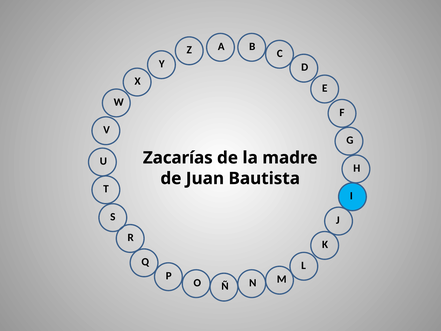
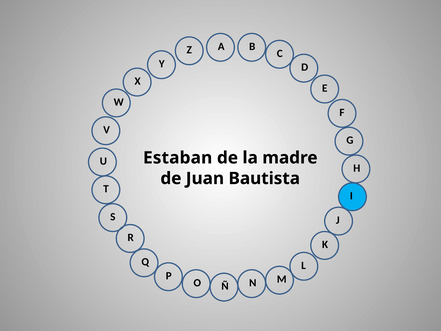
Zacarías: Zacarías -> Estaban
